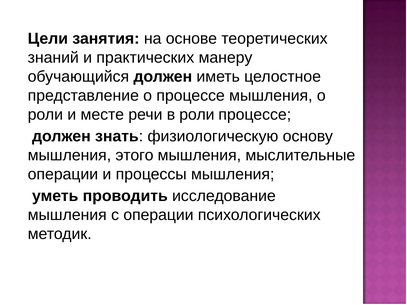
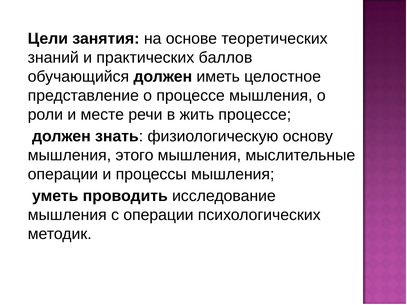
манеру: манеру -> баллов
в роли: роли -> жить
